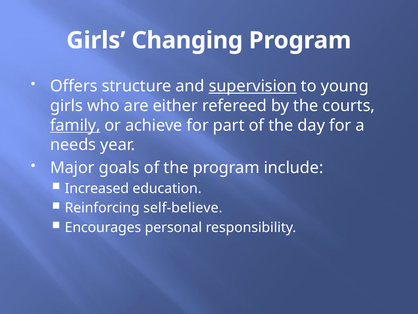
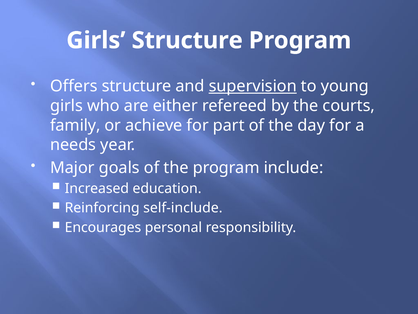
Girls Changing: Changing -> Structure
family underline: present -> none
self-believe: self-believe -> self-include
